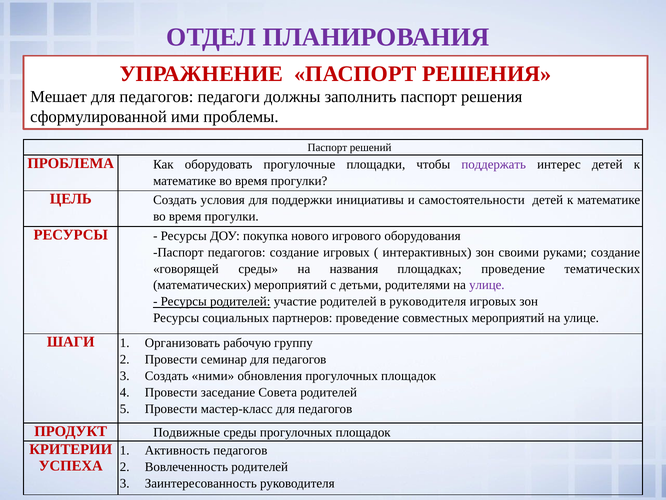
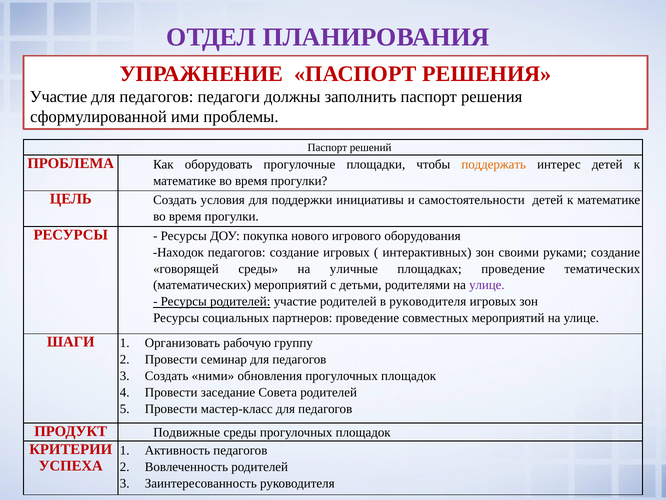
Мешает at (59, 97): Мешает -> Участие
поддержать colour: purple -> orange
Паспорт at (178, 252): Паспорт -> Находок
названия: названия -> уличные
